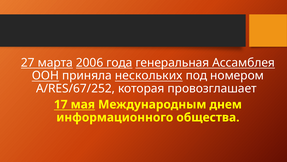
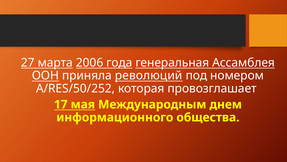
нескольких: нескольких -> революций
A/RES/67/252: A/RES/67/252 -> A/RES/50/252
